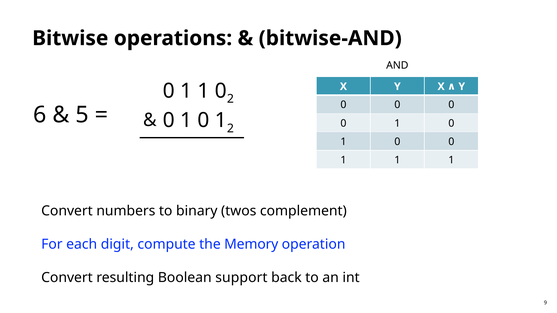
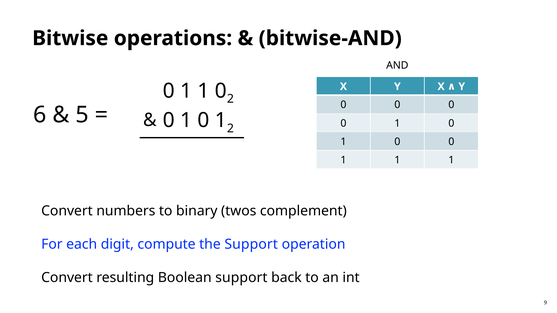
the Memory: Memory -> Support
